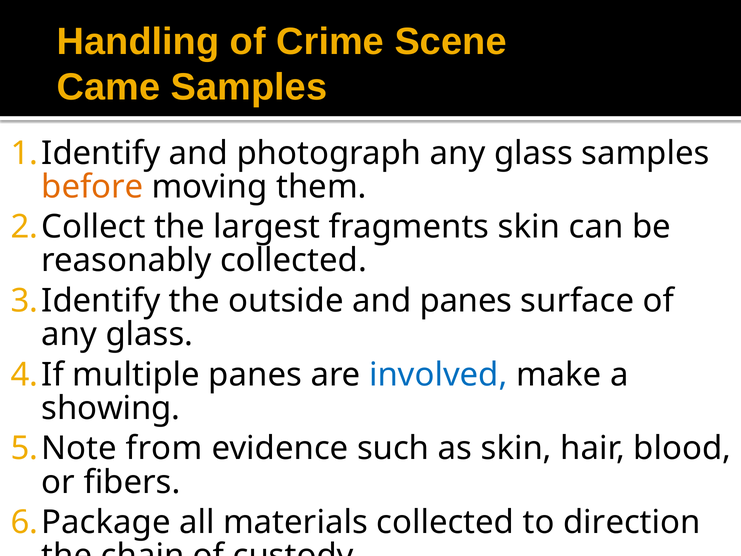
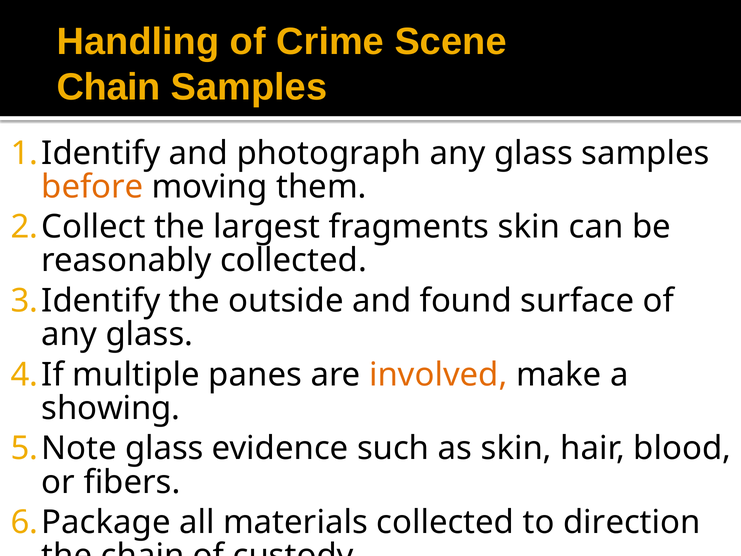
Came at (109, 87): Came -> Chain
and panes: panes -> found
involved colour: blue -> orange
from at (164, 448): from -> glass
